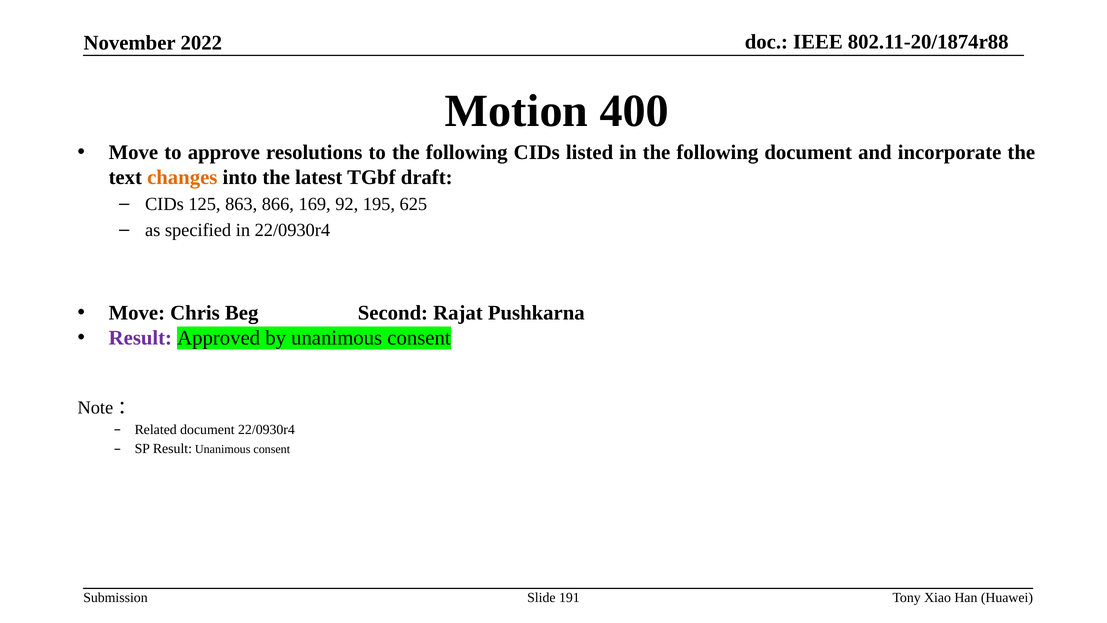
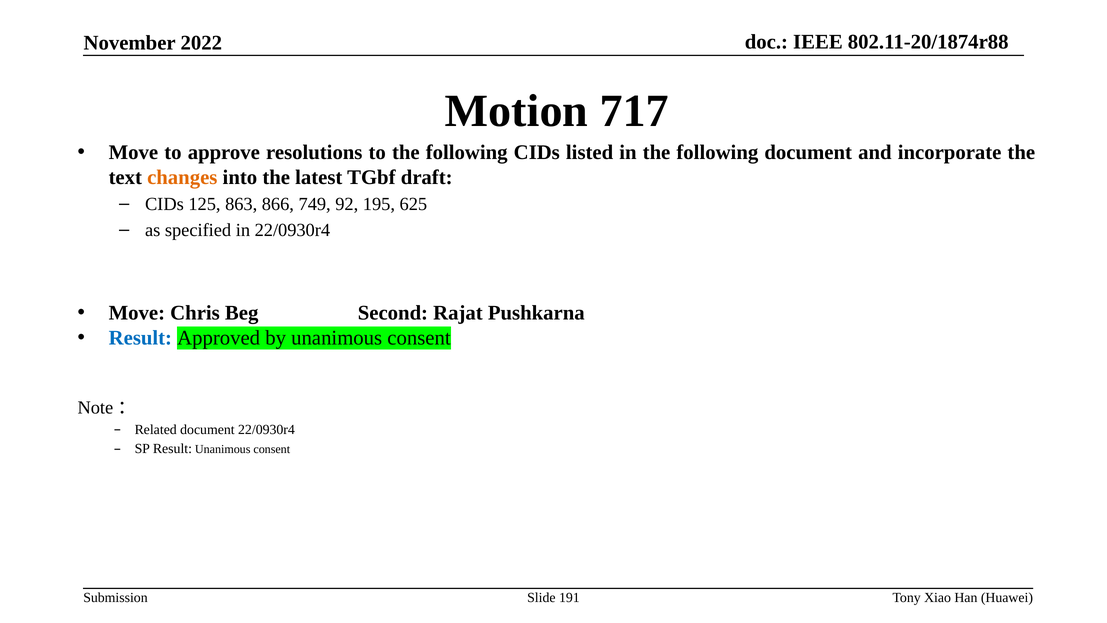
400: 400 -> 717
169: 169 -> 749
Result at (140, 338) colour: purple -> blue
